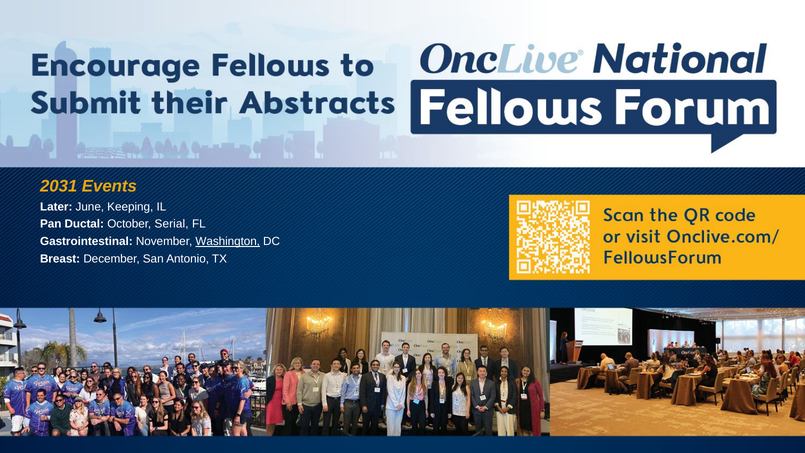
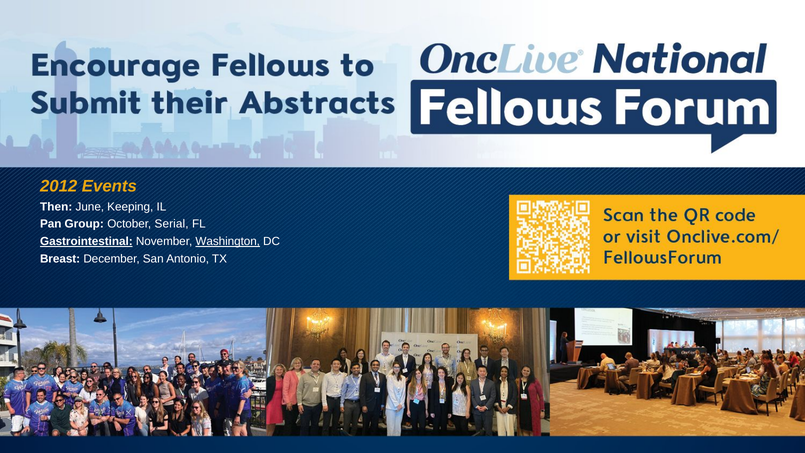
2031: 2031 -> 2012
Later: Later -> Then
Ductal: Ductal -> Group
Gastrointestinal underline: none -> present
